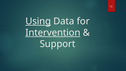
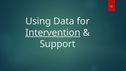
Using underline: present -> none
